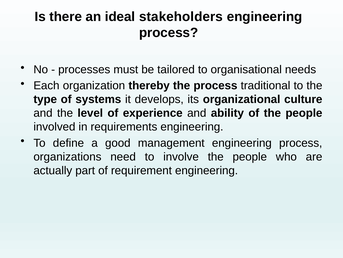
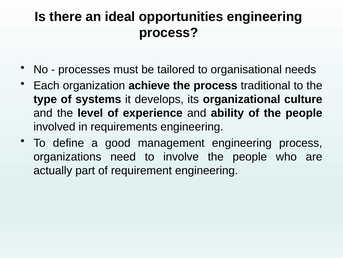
stakeholders: stakeholders -> opportunities
thereby: thereby -> achieve
